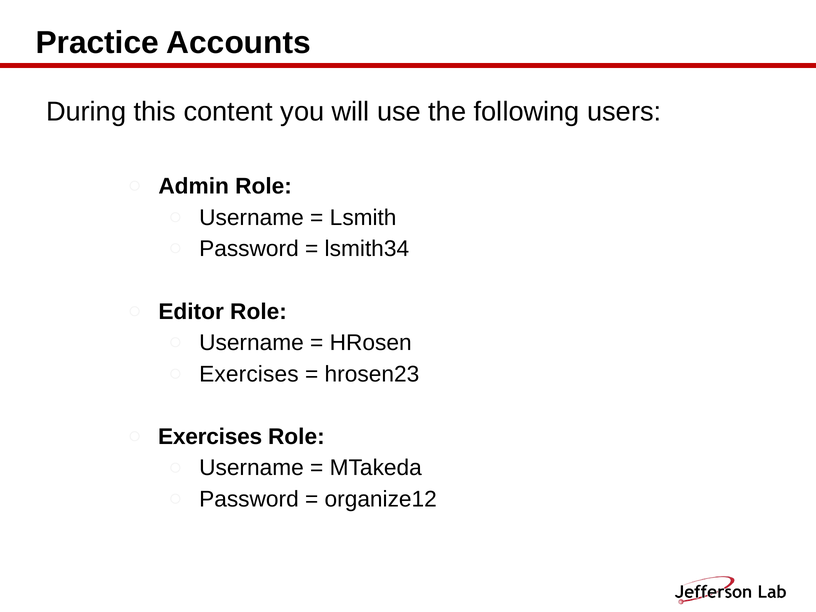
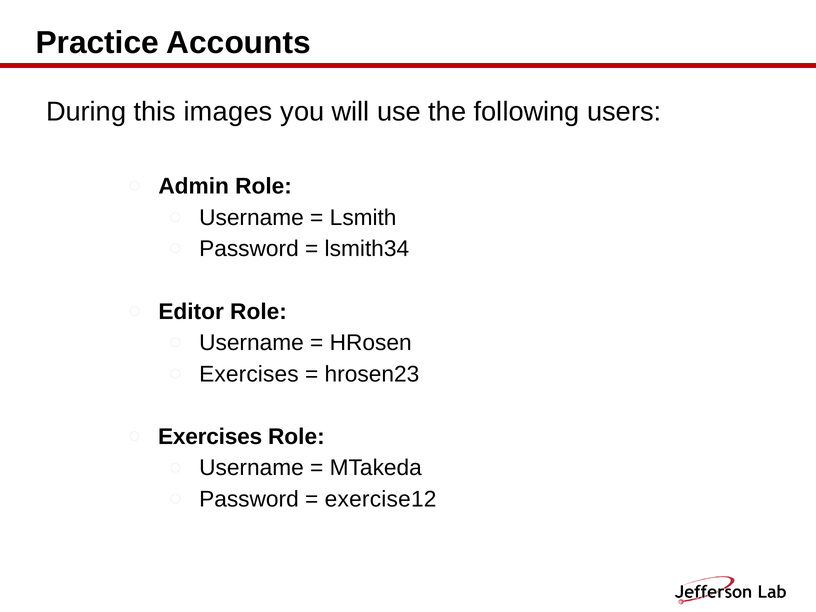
content: content -> images
organize12: organize12 -> exercise12
